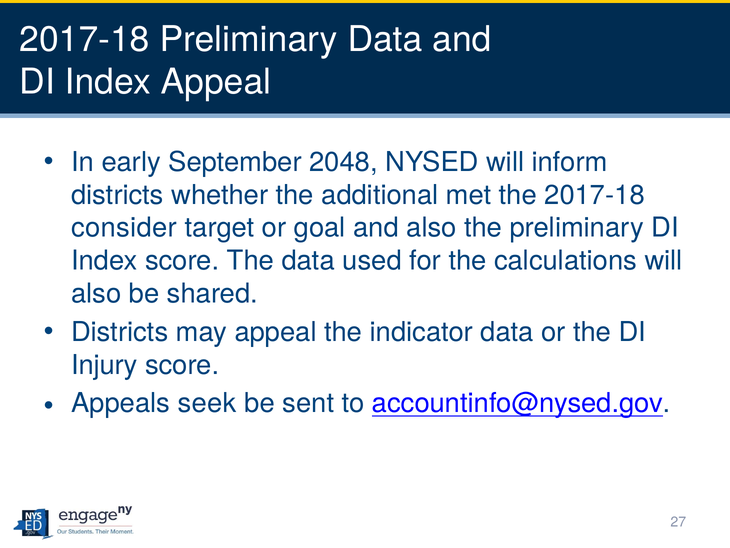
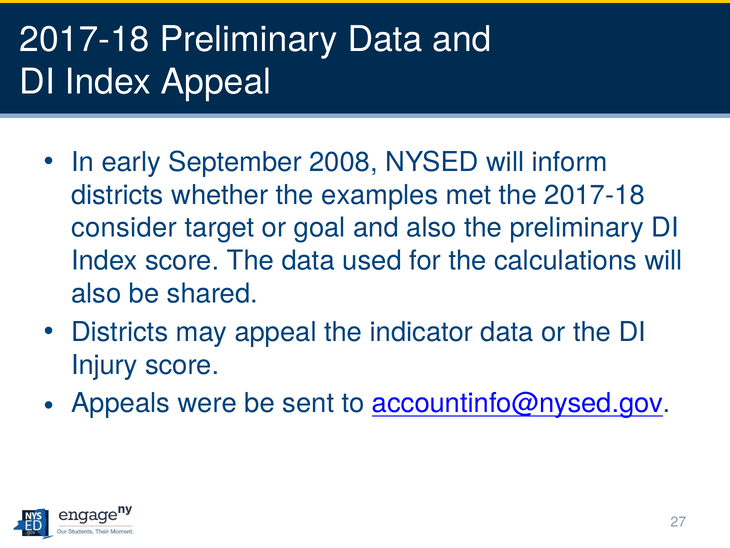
2048: 2048 -> 2008
additional: additional -> examples
seek: seek -> were
